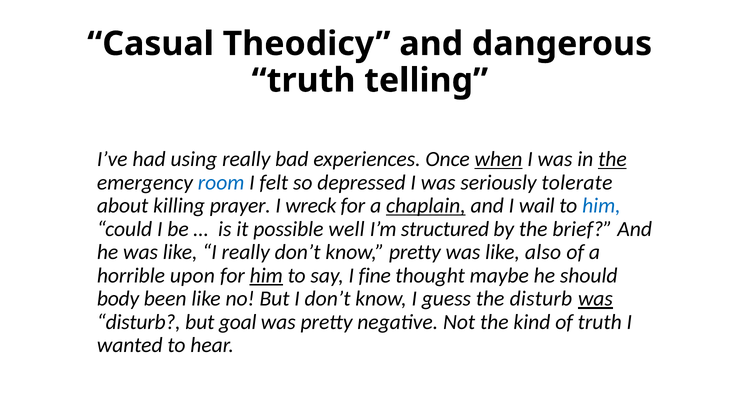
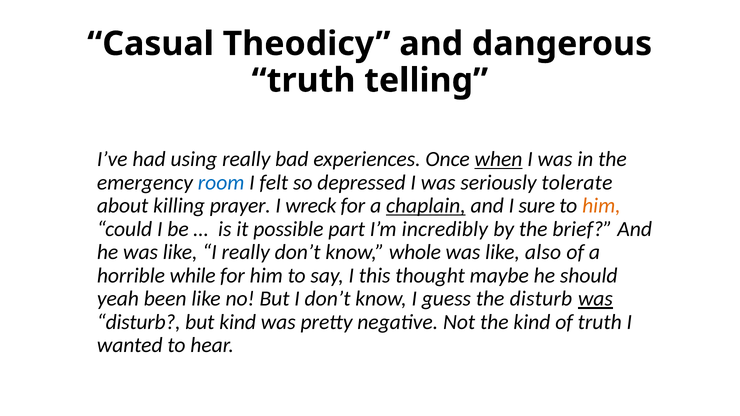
the at (612, 159) underline: present -> none
wail: wail -> sure
him at (601, 206) colour: blue -> orange
well: well -> part
structured: structured -> incredibly
know pretty: pretty -> whole
upon: upon -> while
him at (266, 276) underline: present -> none
fine: fine -> this
body: body -> yeah
but goal: goal -> kind
